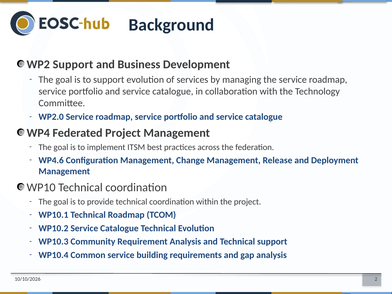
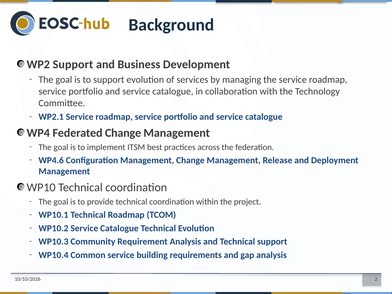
WP2.0: WP2.0 -> WP2.1
Federated Project: Project -> Change
